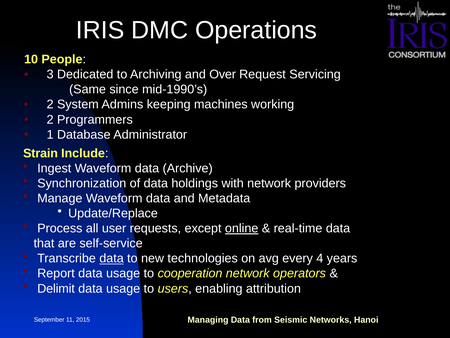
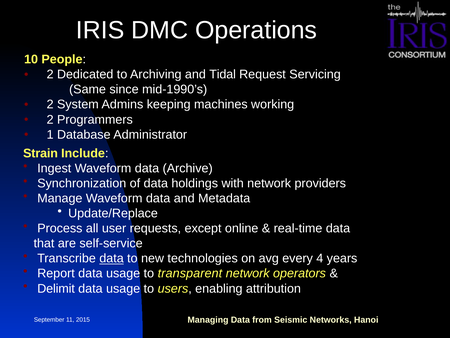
3 at (50, 74): 3 -> 2
Over: Over -> Tidal
online underline: present -> none
cooperation: cooperation -> transparent
